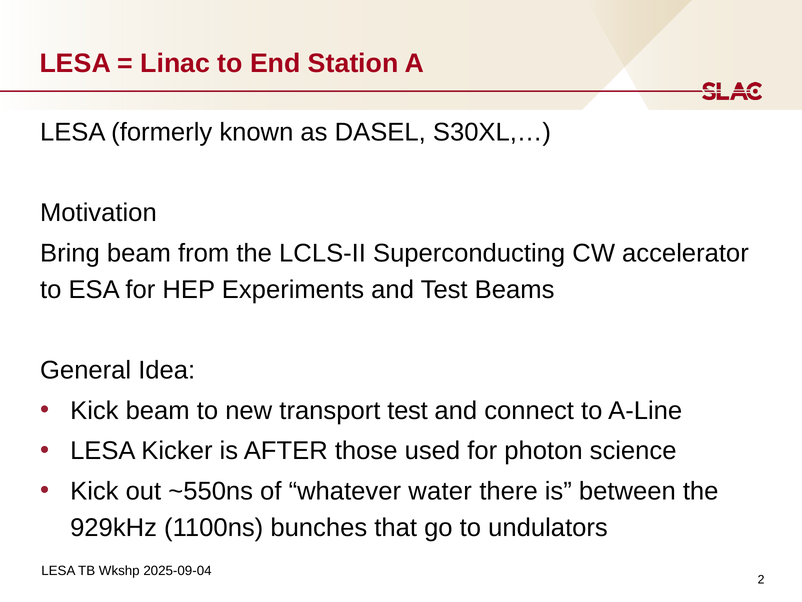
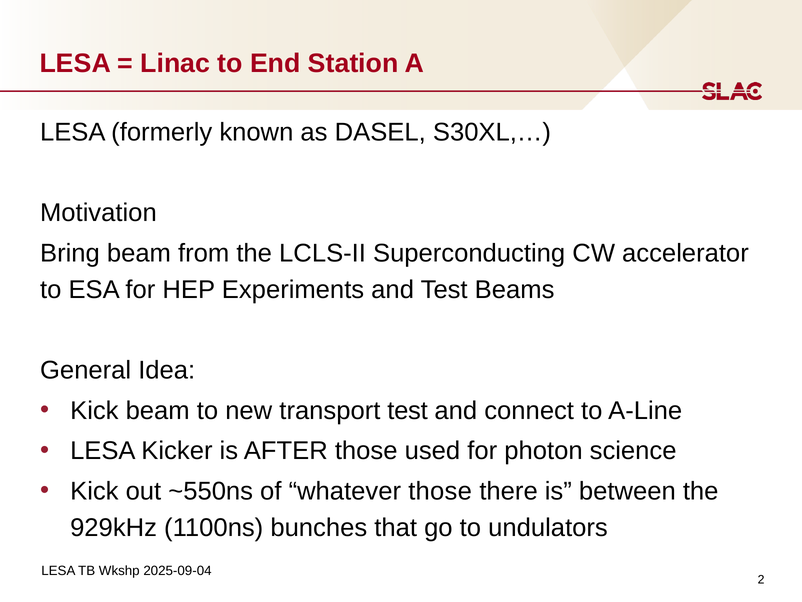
whatever water: water -> those
